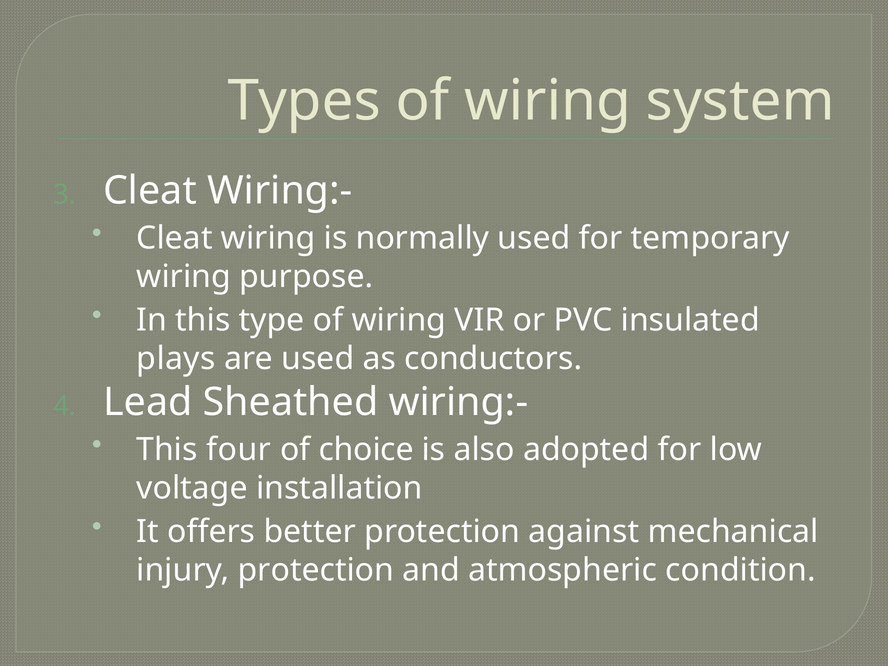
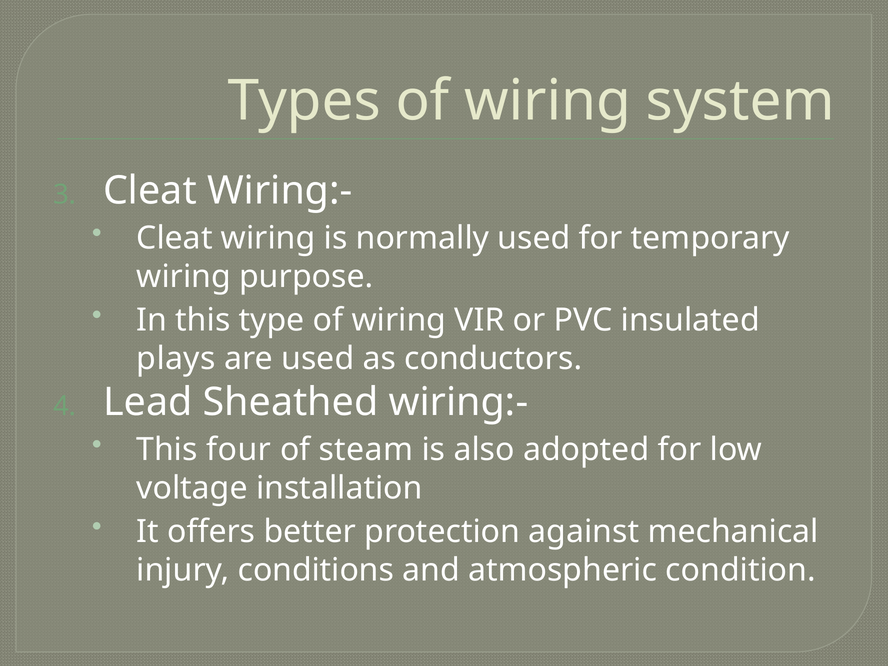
choice: choice -> steam
injury protection: protection -> conditions
